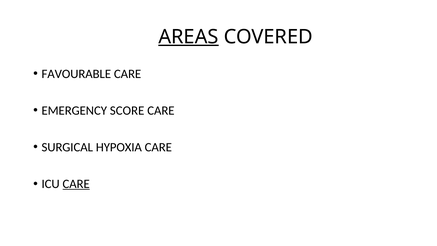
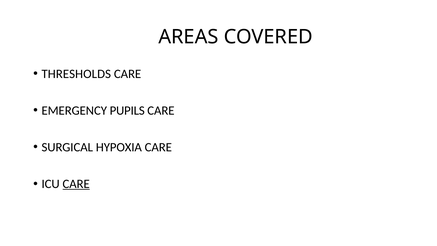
AREAS underline: present -> none
FAVOURABLE: FAVOURABLE -> THRESHOLDS
SCORE: SCORE -> PUPILS
